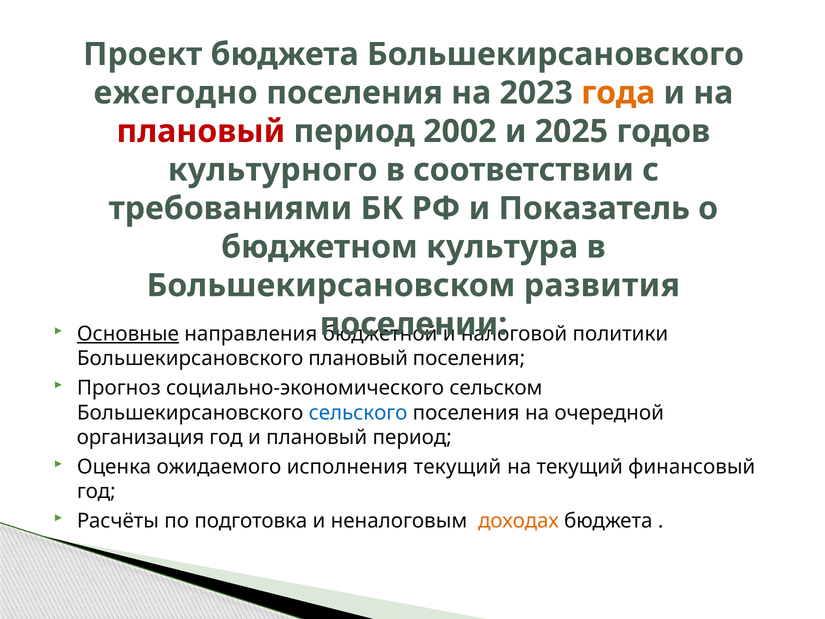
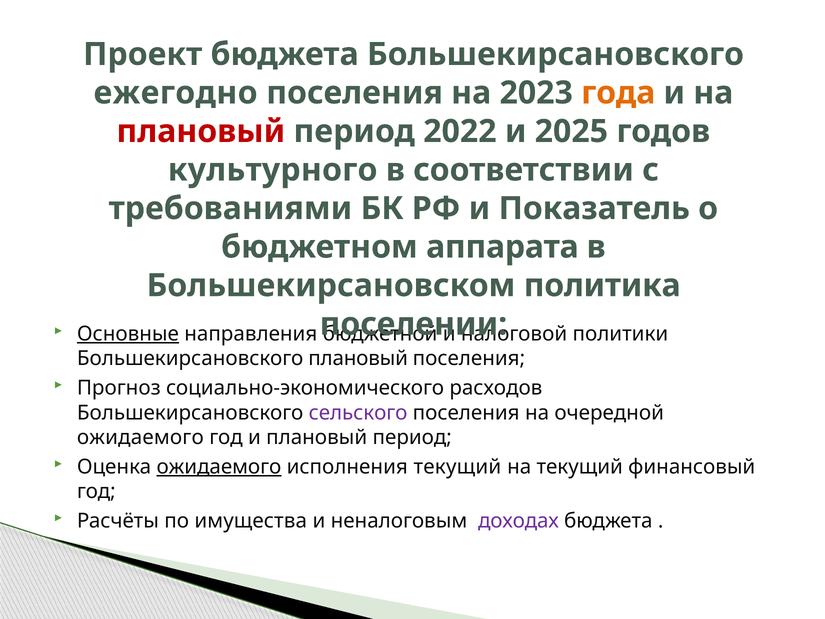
2002: 2002 -> 2022
культура: культура -> аппарата
развития: развития -> политика
сельском: сельском -> расходов
сельского colour: blue -> purple
организация at (141, 437): организация -> ожидаемого
ожидаемого at (219, 467) underline: none -> present
подготовка: подготовка -> имущества
доходах colour: orange -> purple
